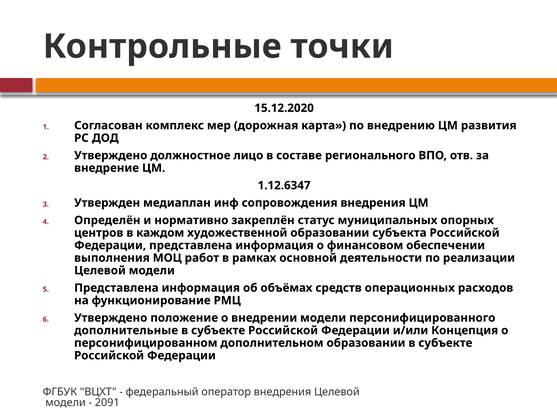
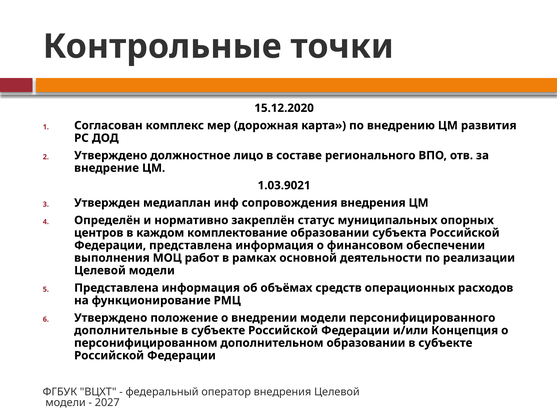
1.12.6347: 1.12.6347 -> 1.03.9021
художественной: художественной -> комплектование
2091: 2091 -> 2027
